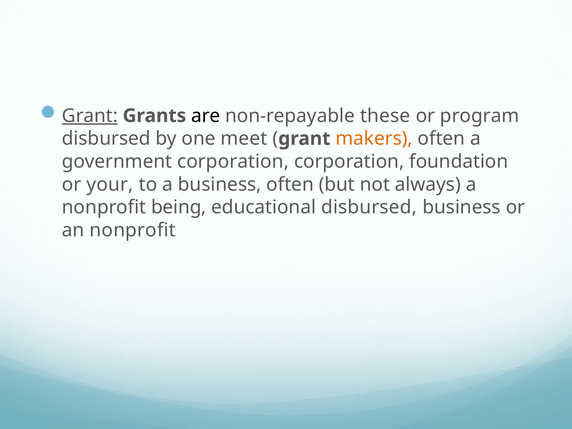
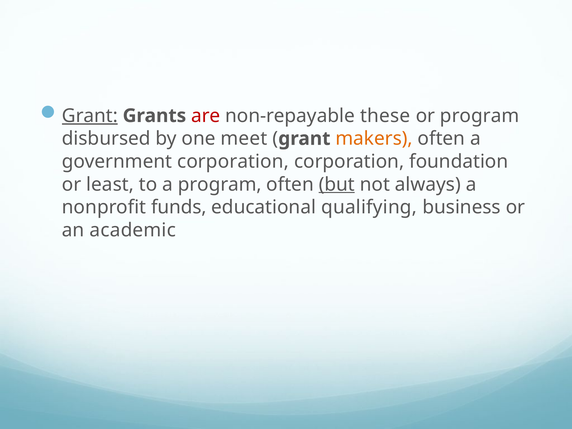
are colour: black -> red
your: your -> least
a business: business -> program
but underline: none -> present
being: being -> funds
educational disbursed: disbursed -> qualifying
an nonprofit: nonprofit -> academic
